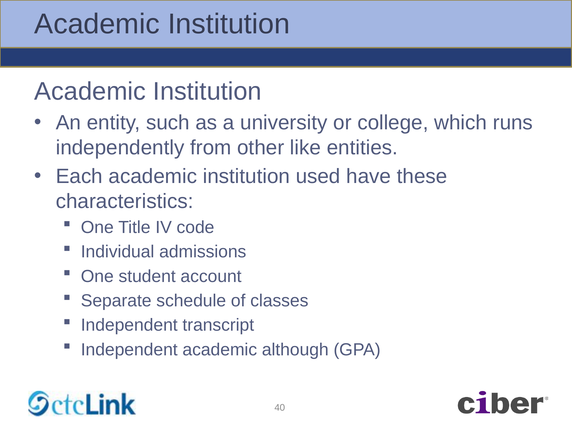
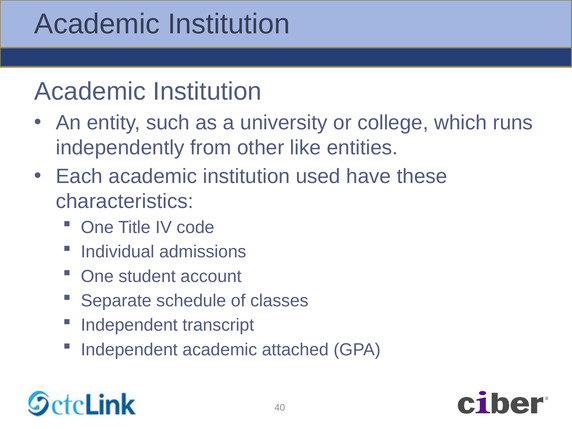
although: although -> attached
